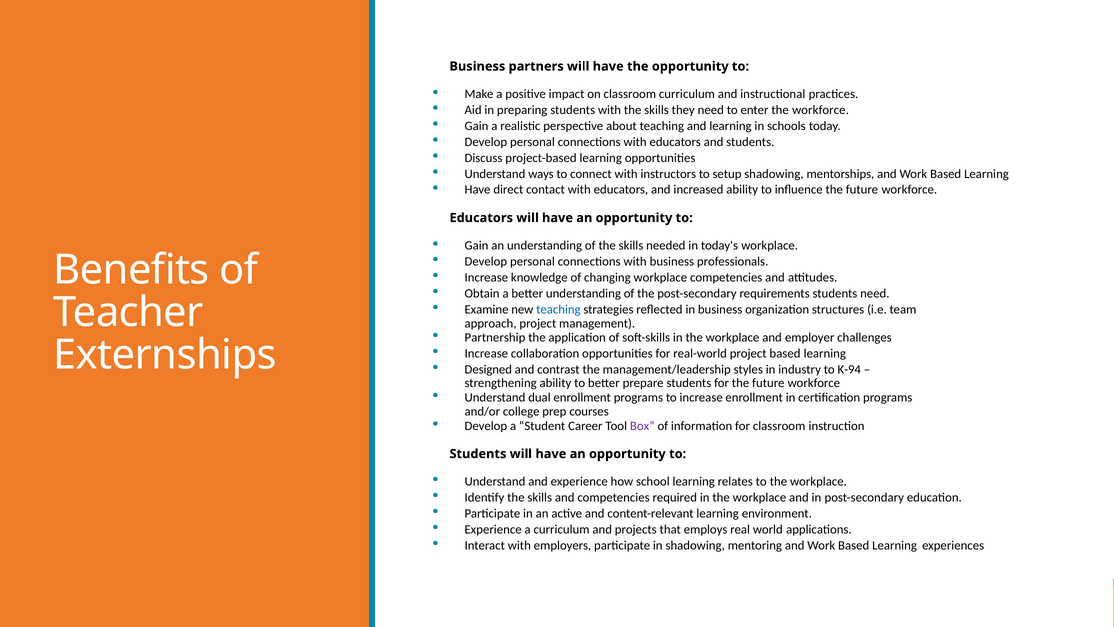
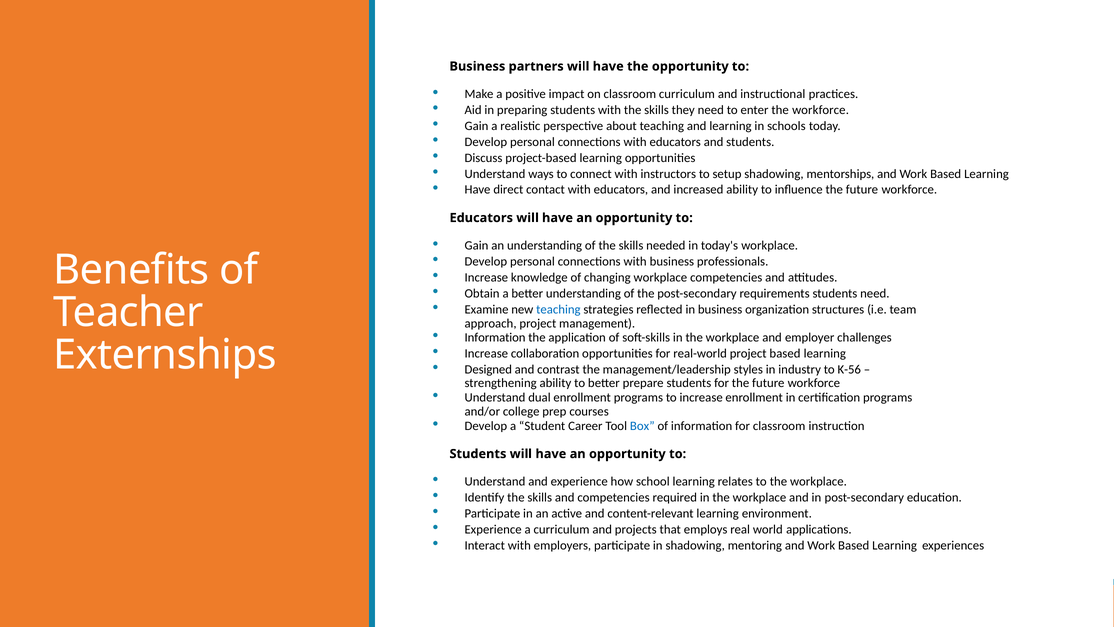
Partnership at (495, 337): Partnership -> Information
K-94: K-94 -> K-56
Box colour: purple -> blue
